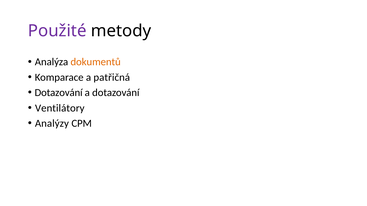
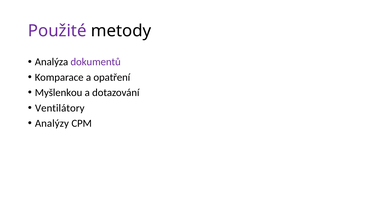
dokumentů colour: orange -> purple
patřičná: patřičná -> opatření
Dotazování at (59, 93): Dotazování -> Myšlenkou
